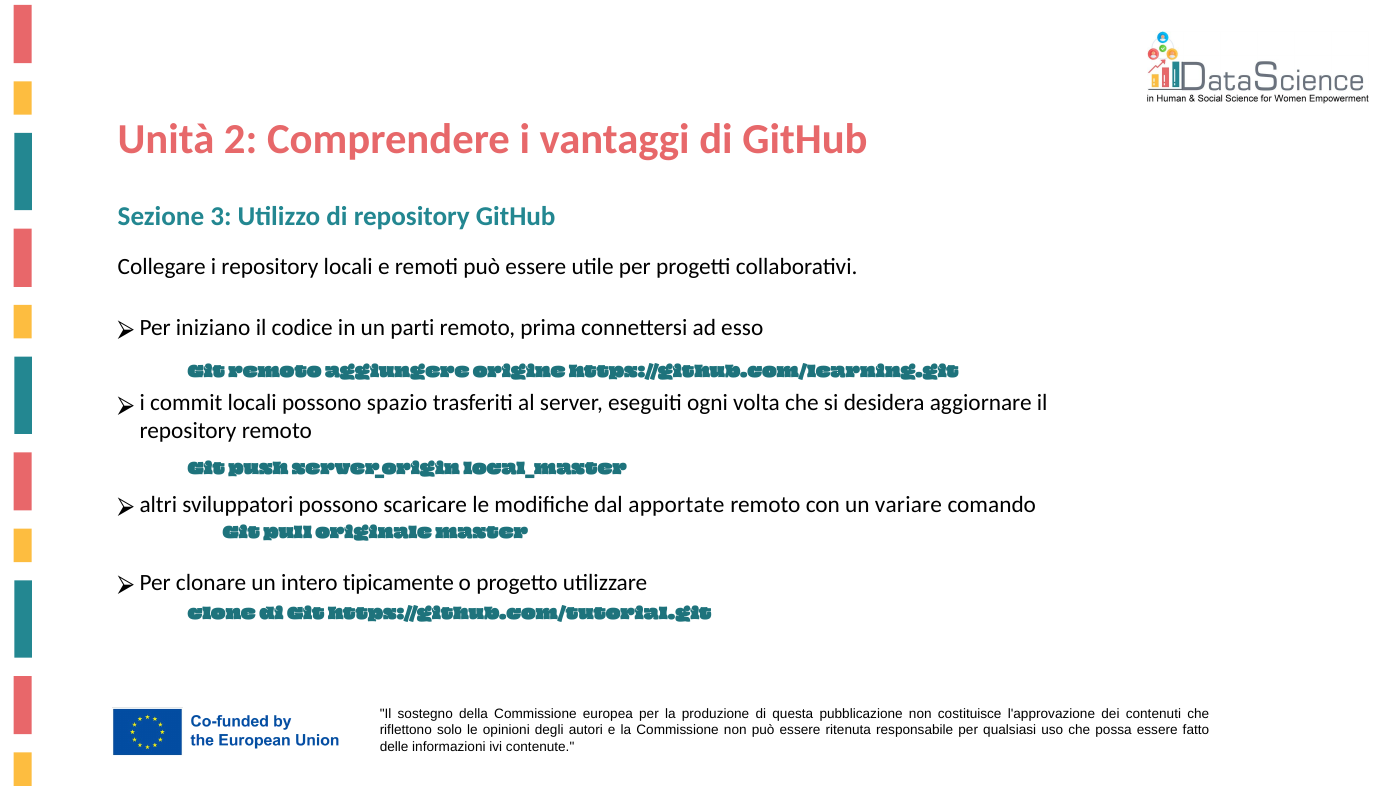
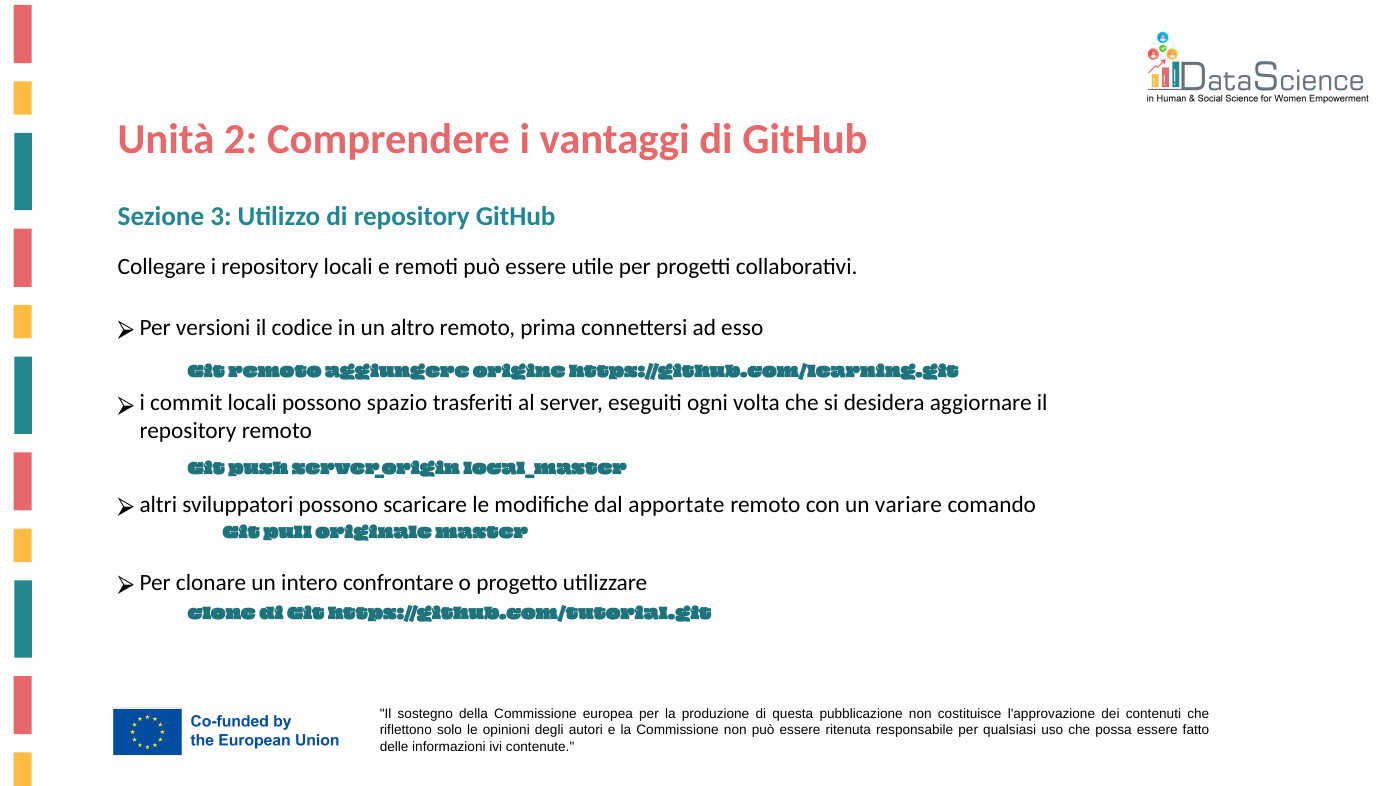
iniziano: iniziano -> versioni
parti: parti -> altro
tipicamente: tipicamente -> confrontare
